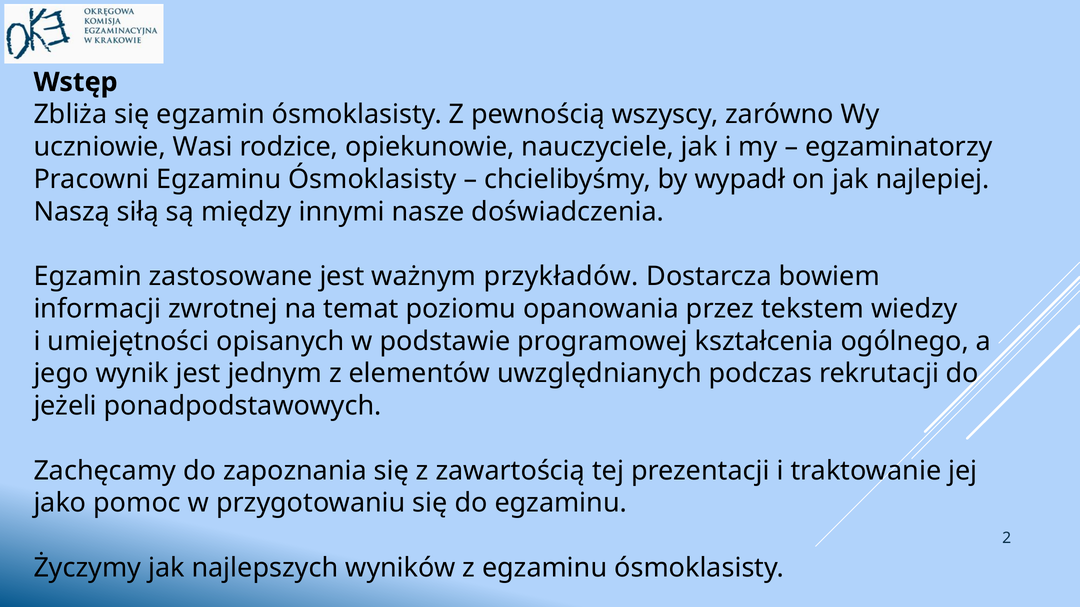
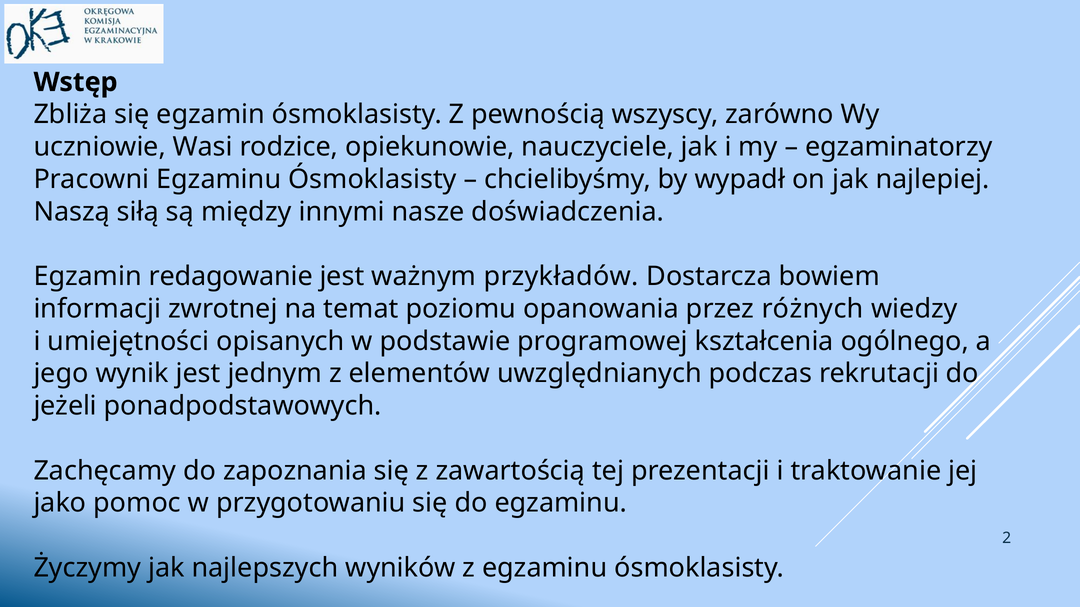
zastosowane: zastosowane -> redagowanie
tekstem: tekstem -> różnych
